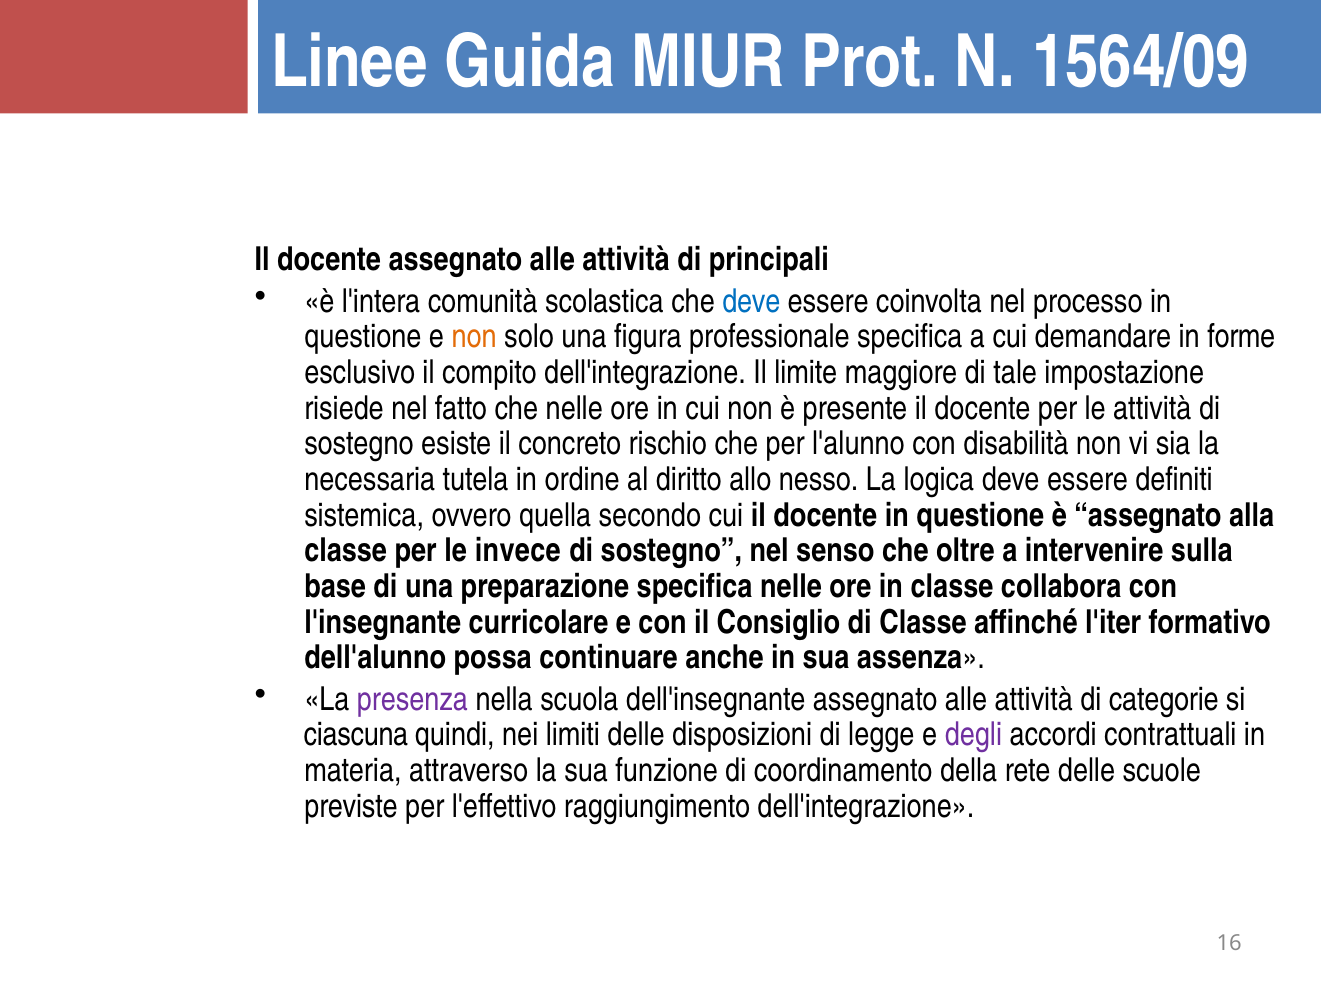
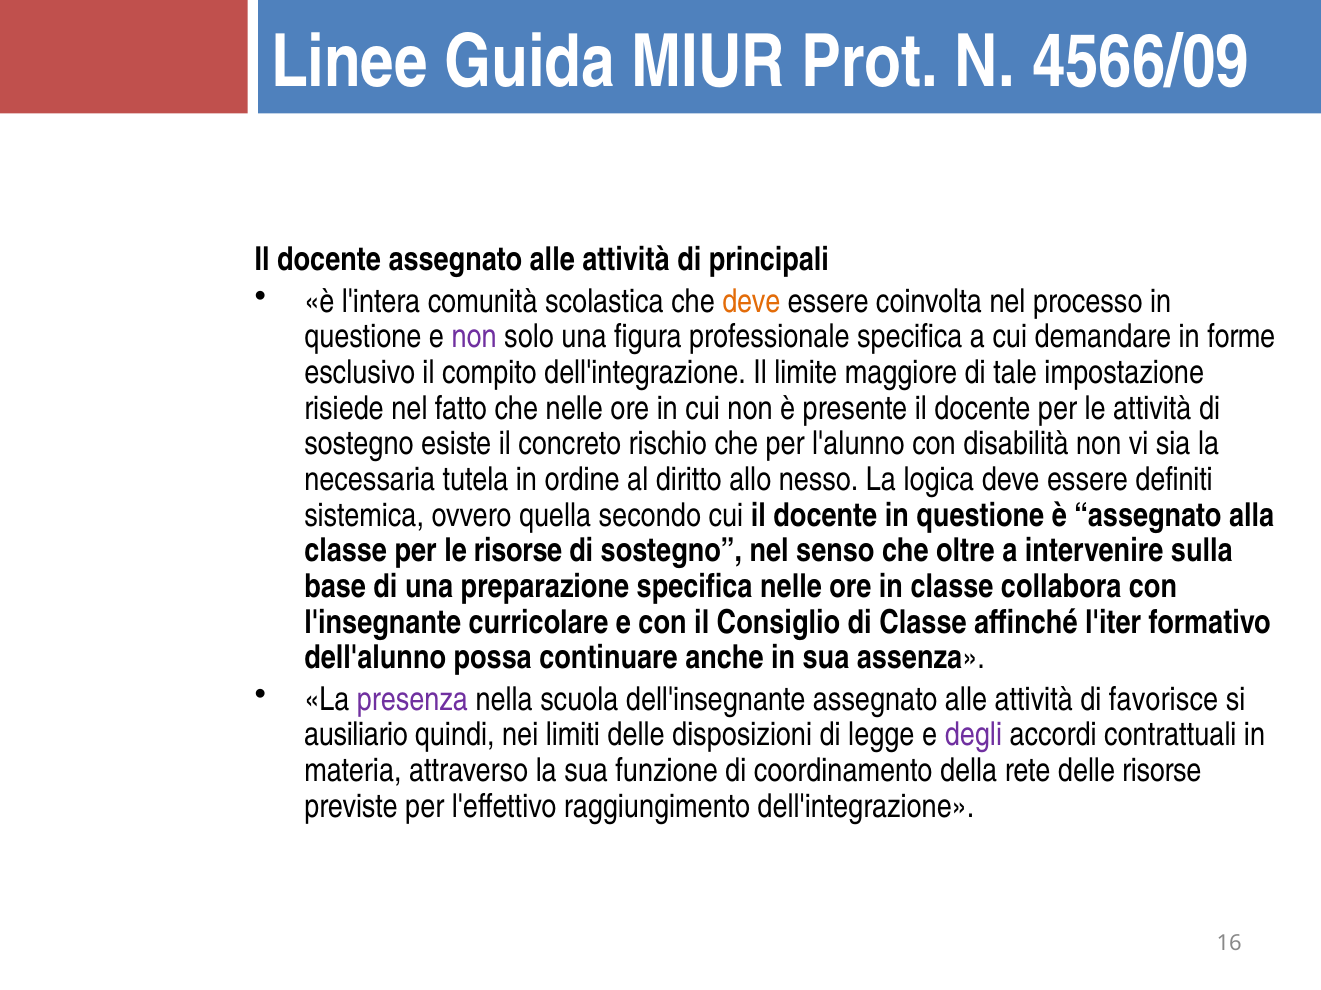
1564/09: 1564/09 -> 4566/09
deve at (751, 302) colour: blue -> orange
non at (474, 337) colour: orange -> purple
le invece: invece -> risorse
categorie: categorie -> favorisce
ciascuna: ciascuna -> ausiliario
delle scuole: scuole -> risorse
